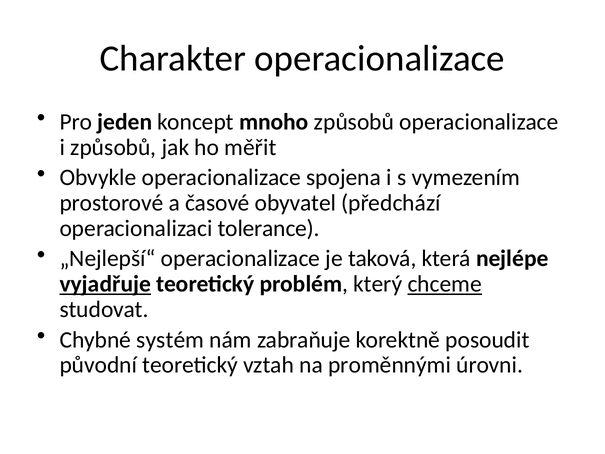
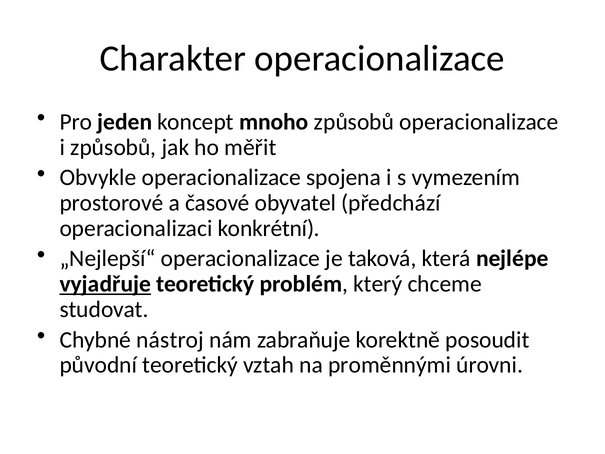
tolerance: tolerance -> konkrétní
chceme underline: present -> none
systém: systém -> nástroj
